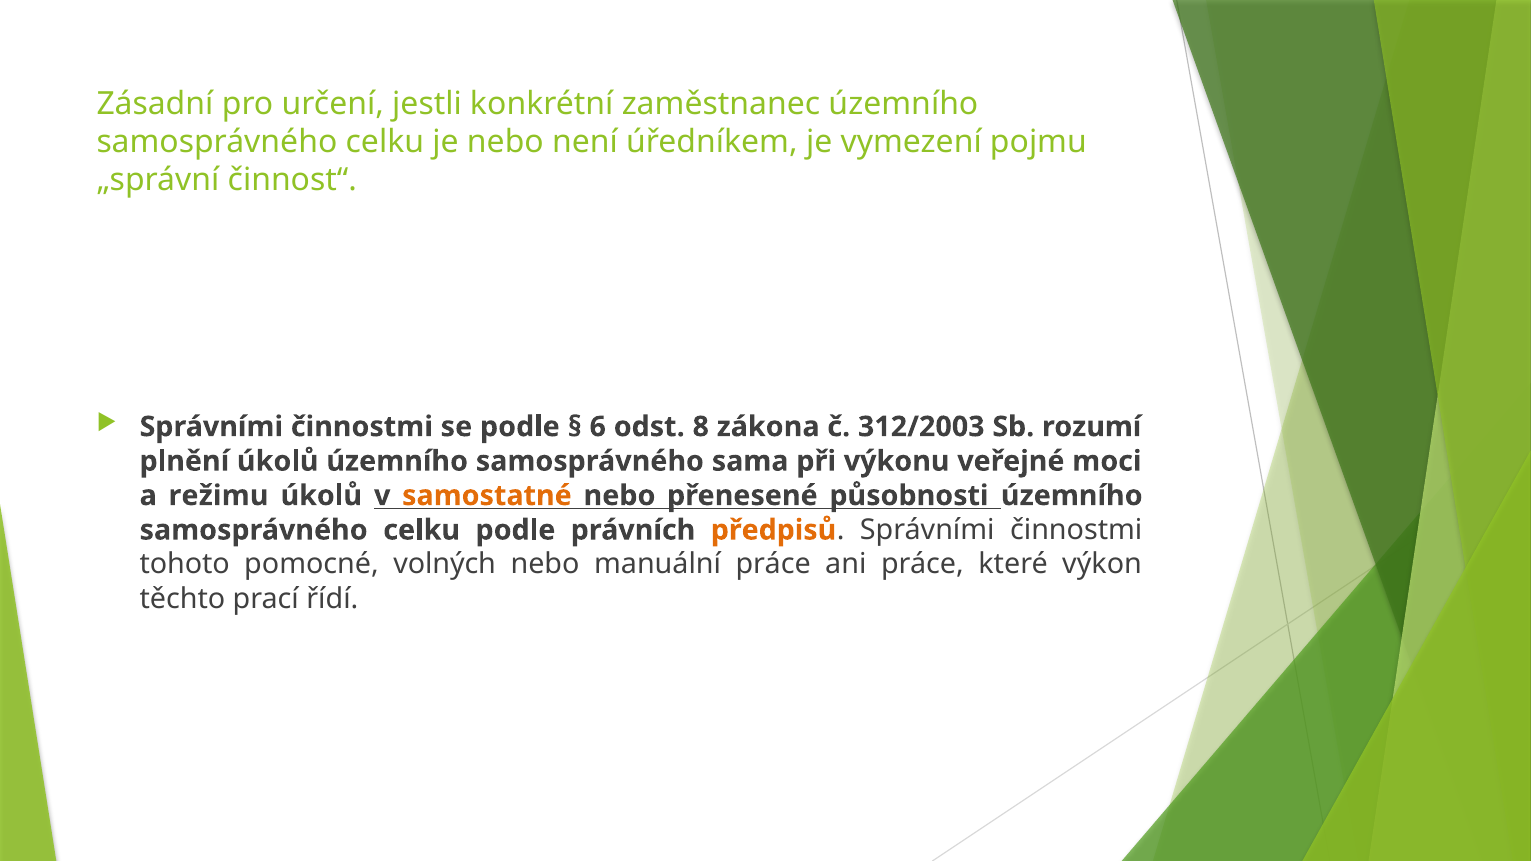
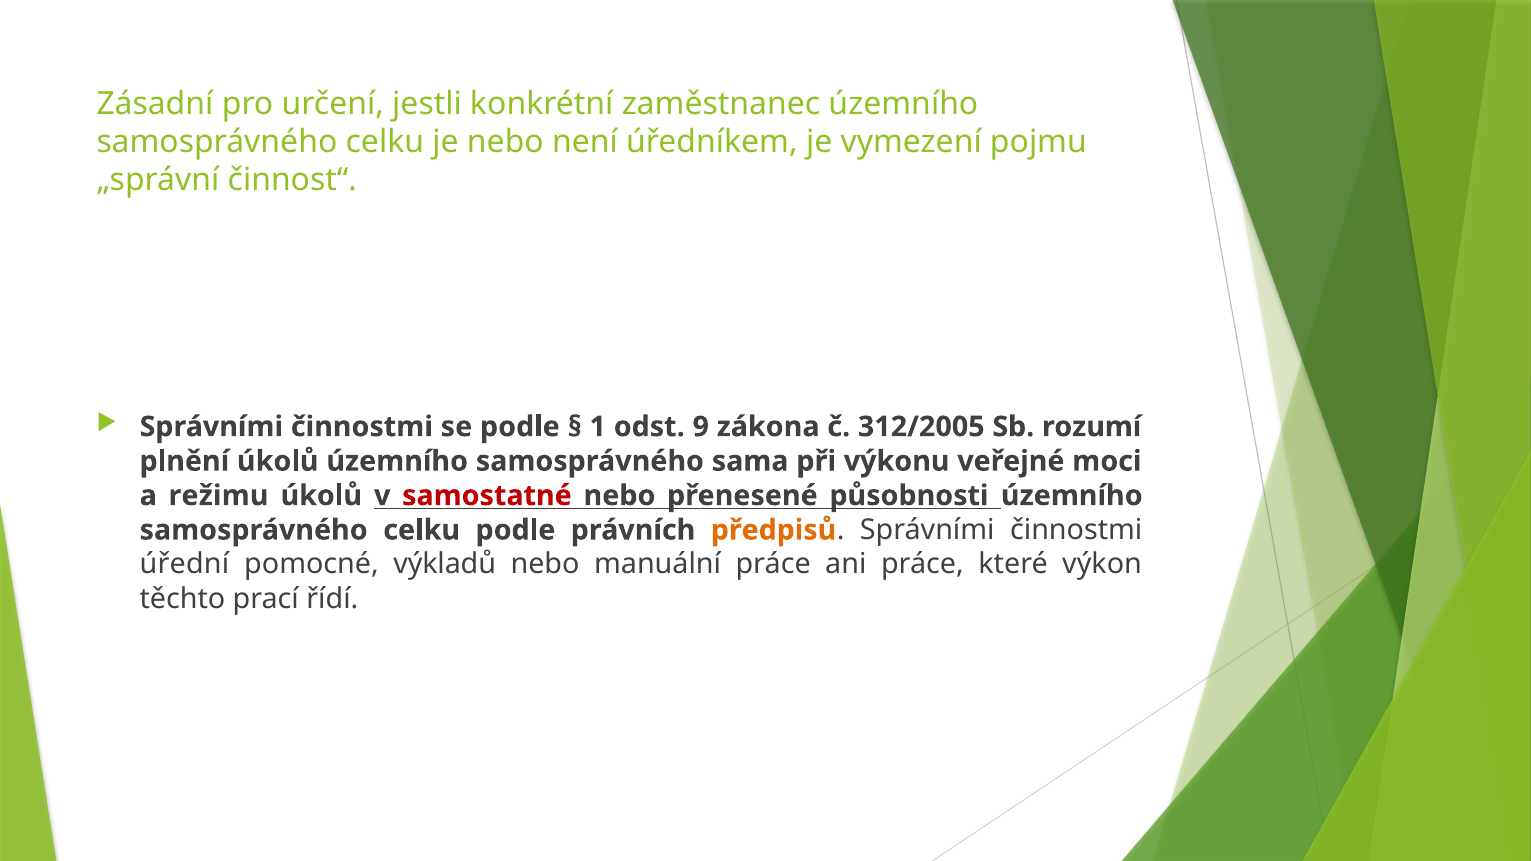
6: 6 -> 1
8: 8 -> 9
312/2003: 312/2003 -> 312/2005
samostatné colour: orange -> red
tohoto: tohoto -> úřední
volných: volných -> výkladů
